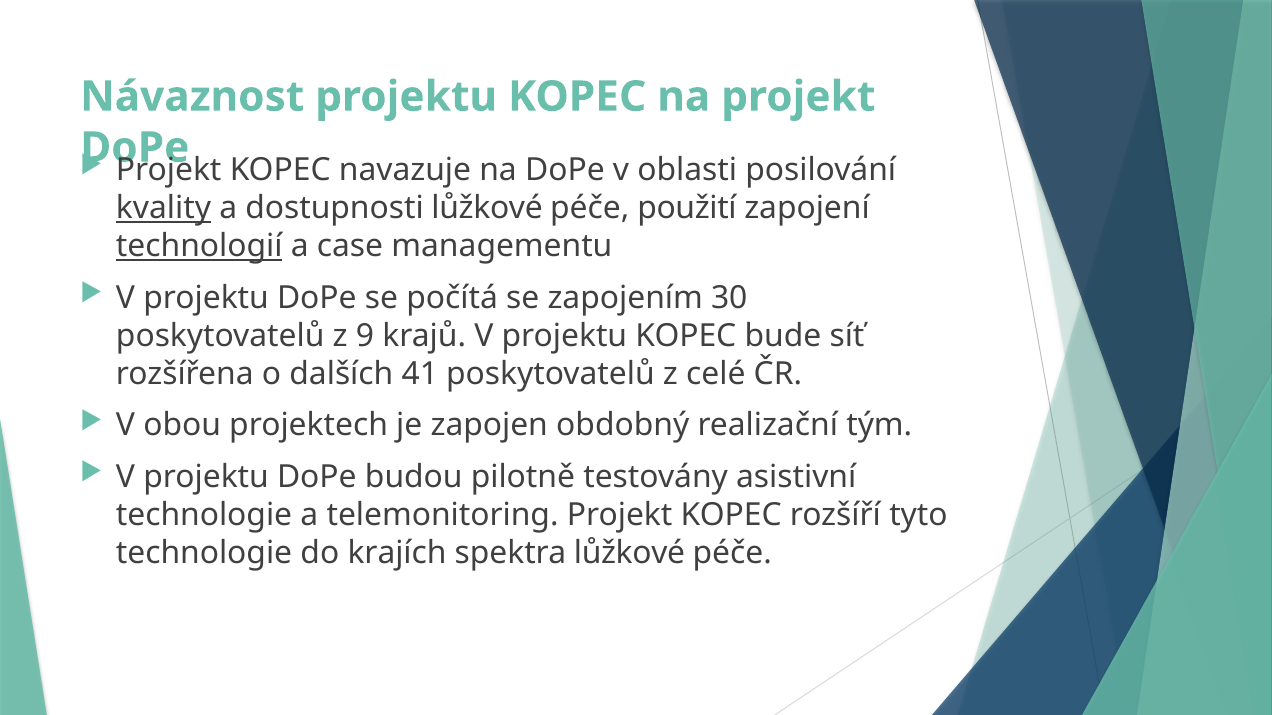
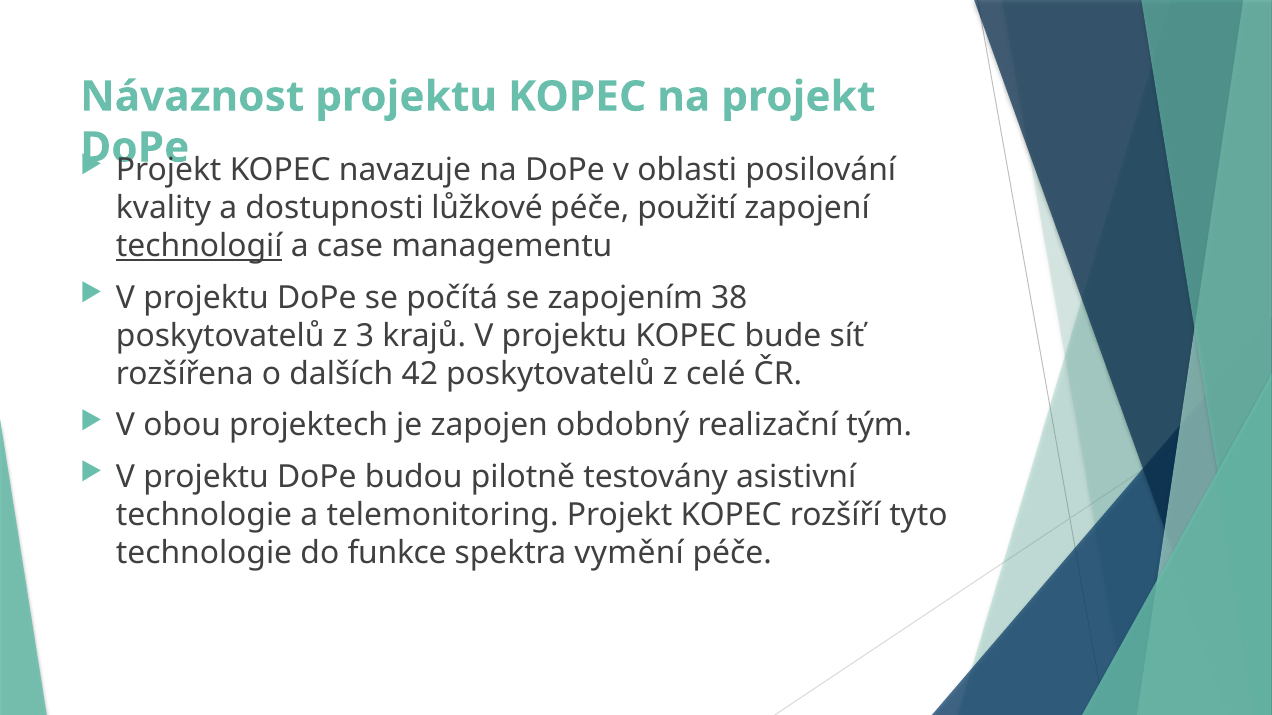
kvality underline: present -> none
30: 30 -> 38
9: 9 -> 3
41: 41 -> 42
krajích: krajích -> funkce
spektra lůžkové: lůžkové -> vymění
